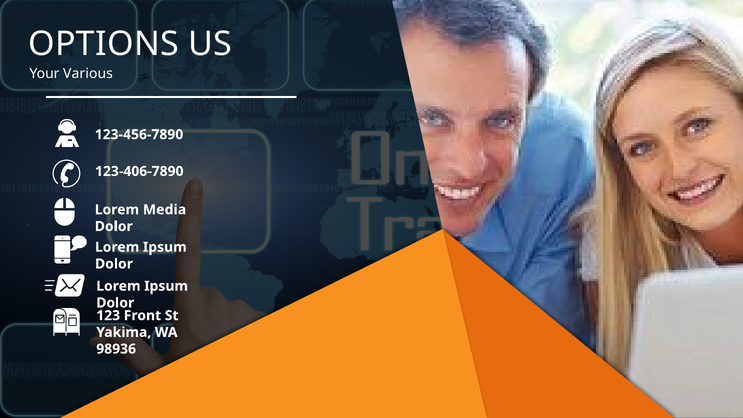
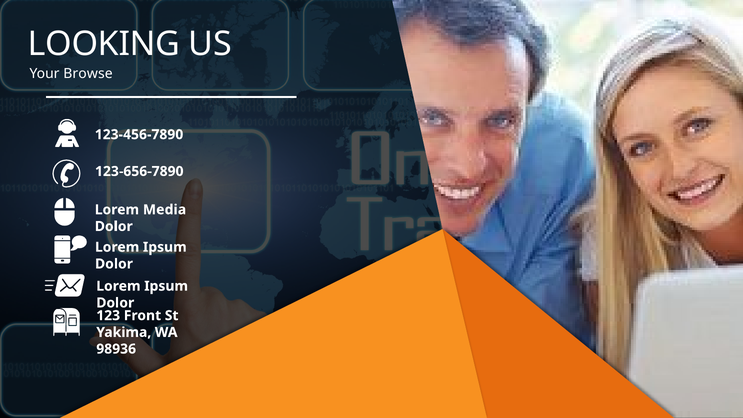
OPTIONS: OPTIONS -> LOOKING
Various: Various -> Browse
123-406-7890: 123-406-7890 -> 123-656-7890
